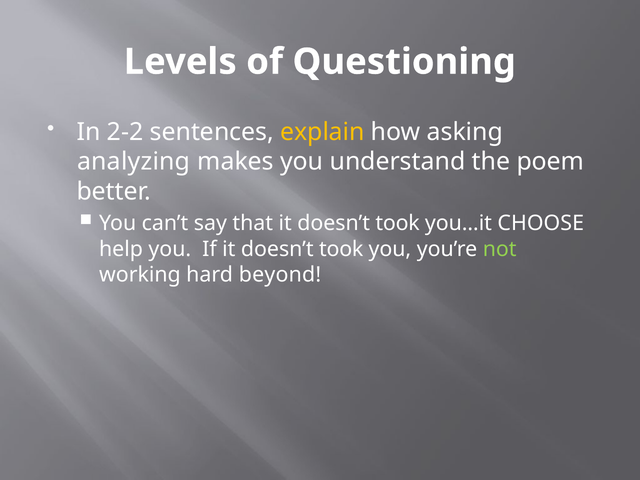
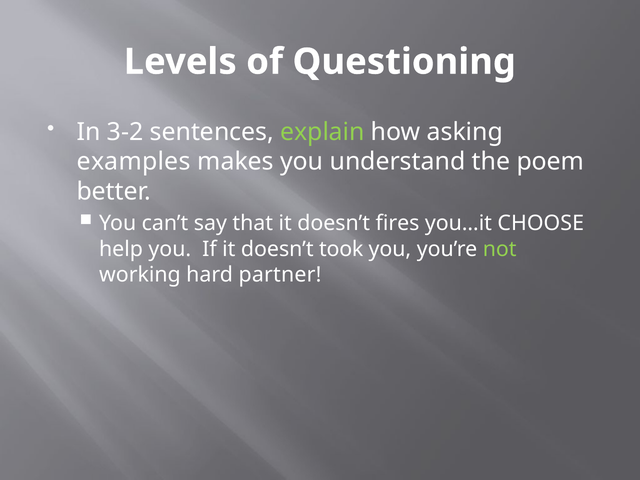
2-2: 2-2 -> 3-2
explain colour: yellow -> light green
analyzing: analyzing -> examples
that it doesn’t took: took -> fires
beyond: beyond -> partner
